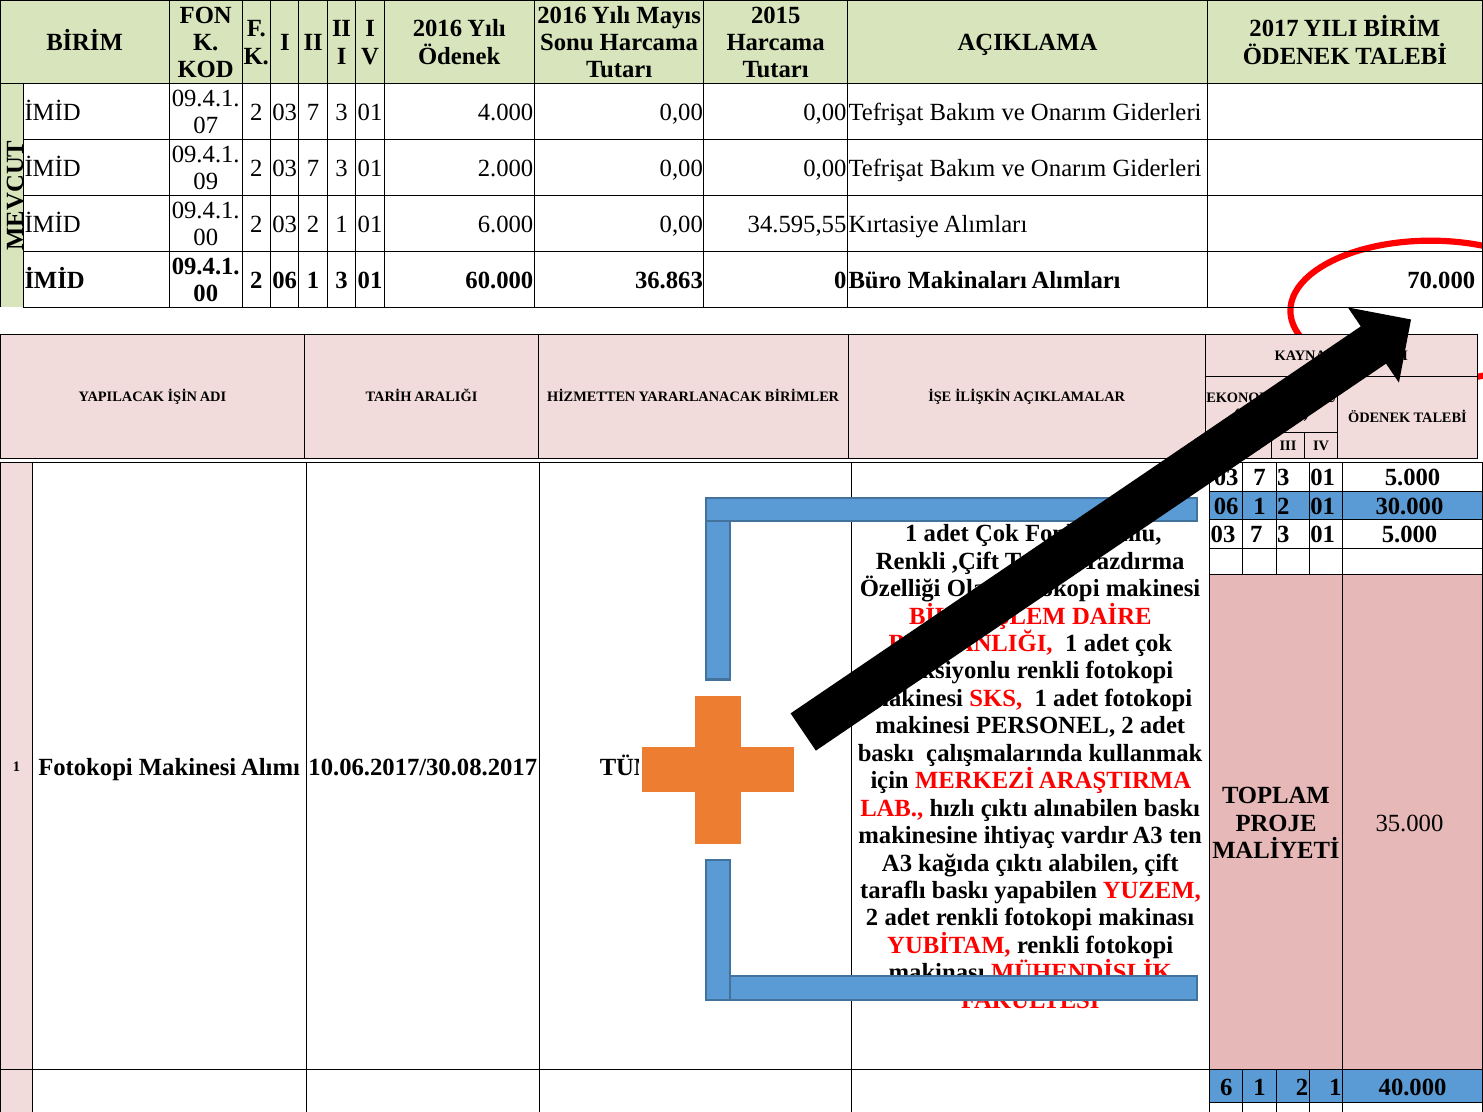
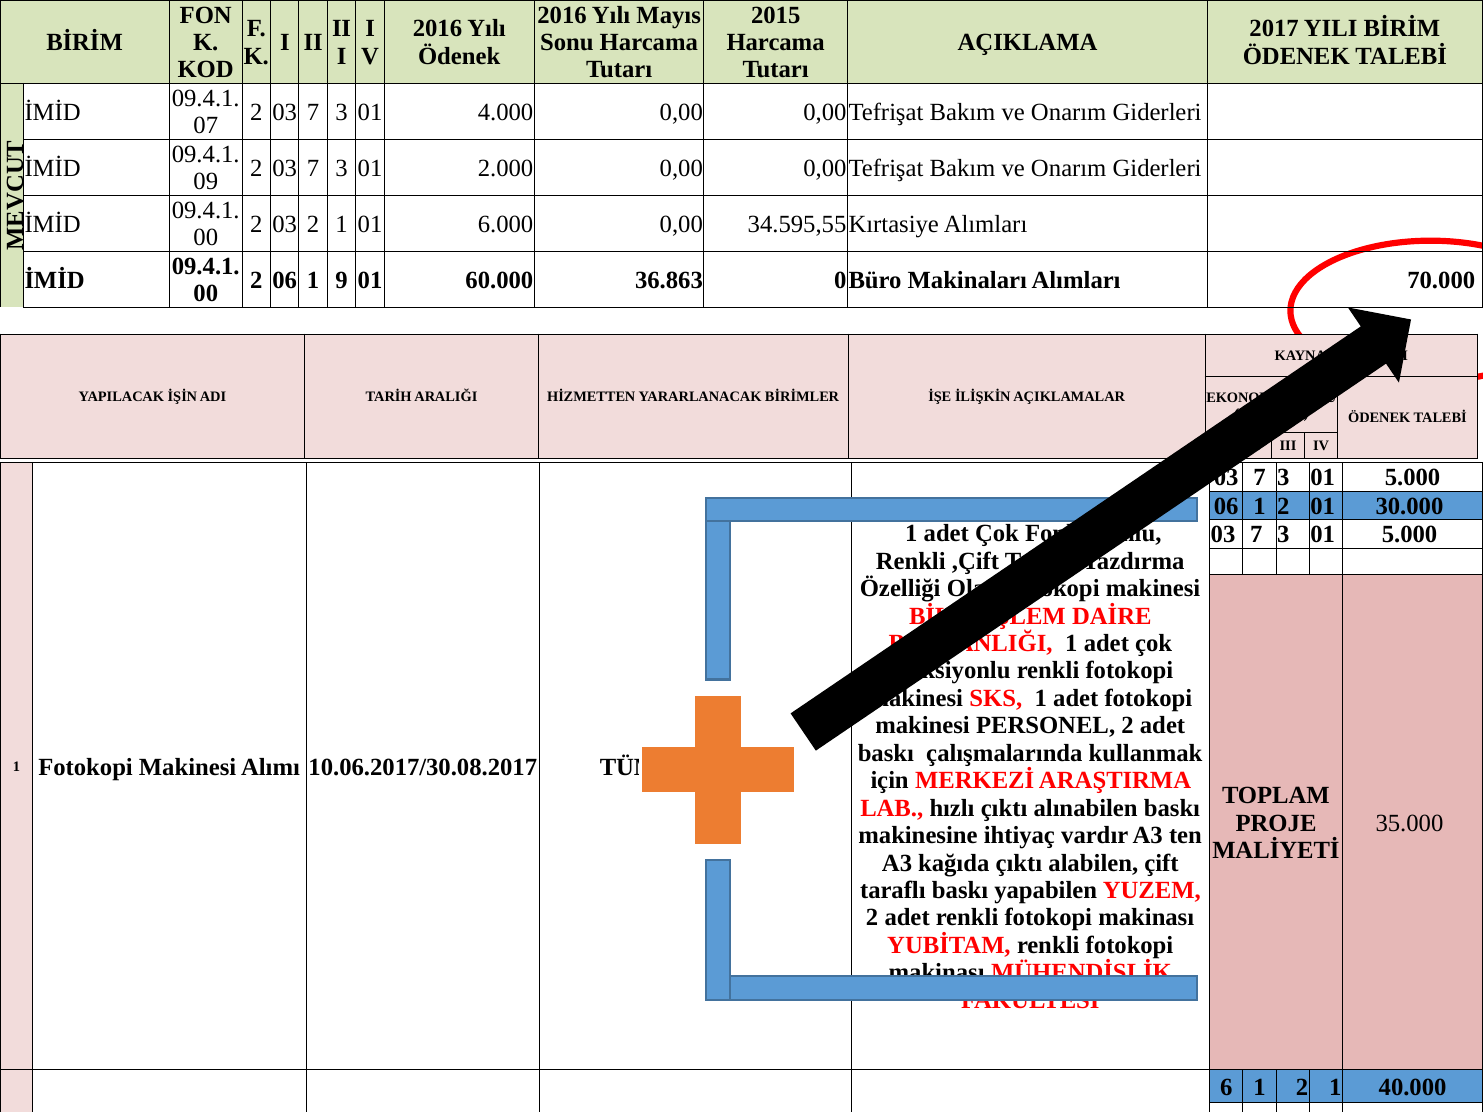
1 3: 3 -> 9
